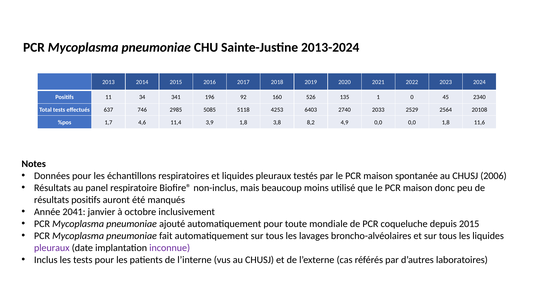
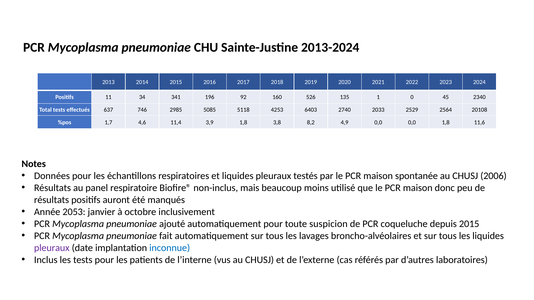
2041: 2041 -> 2053
mondiale: mondiale -> suspicion
inconnue colour: purple -> blue
